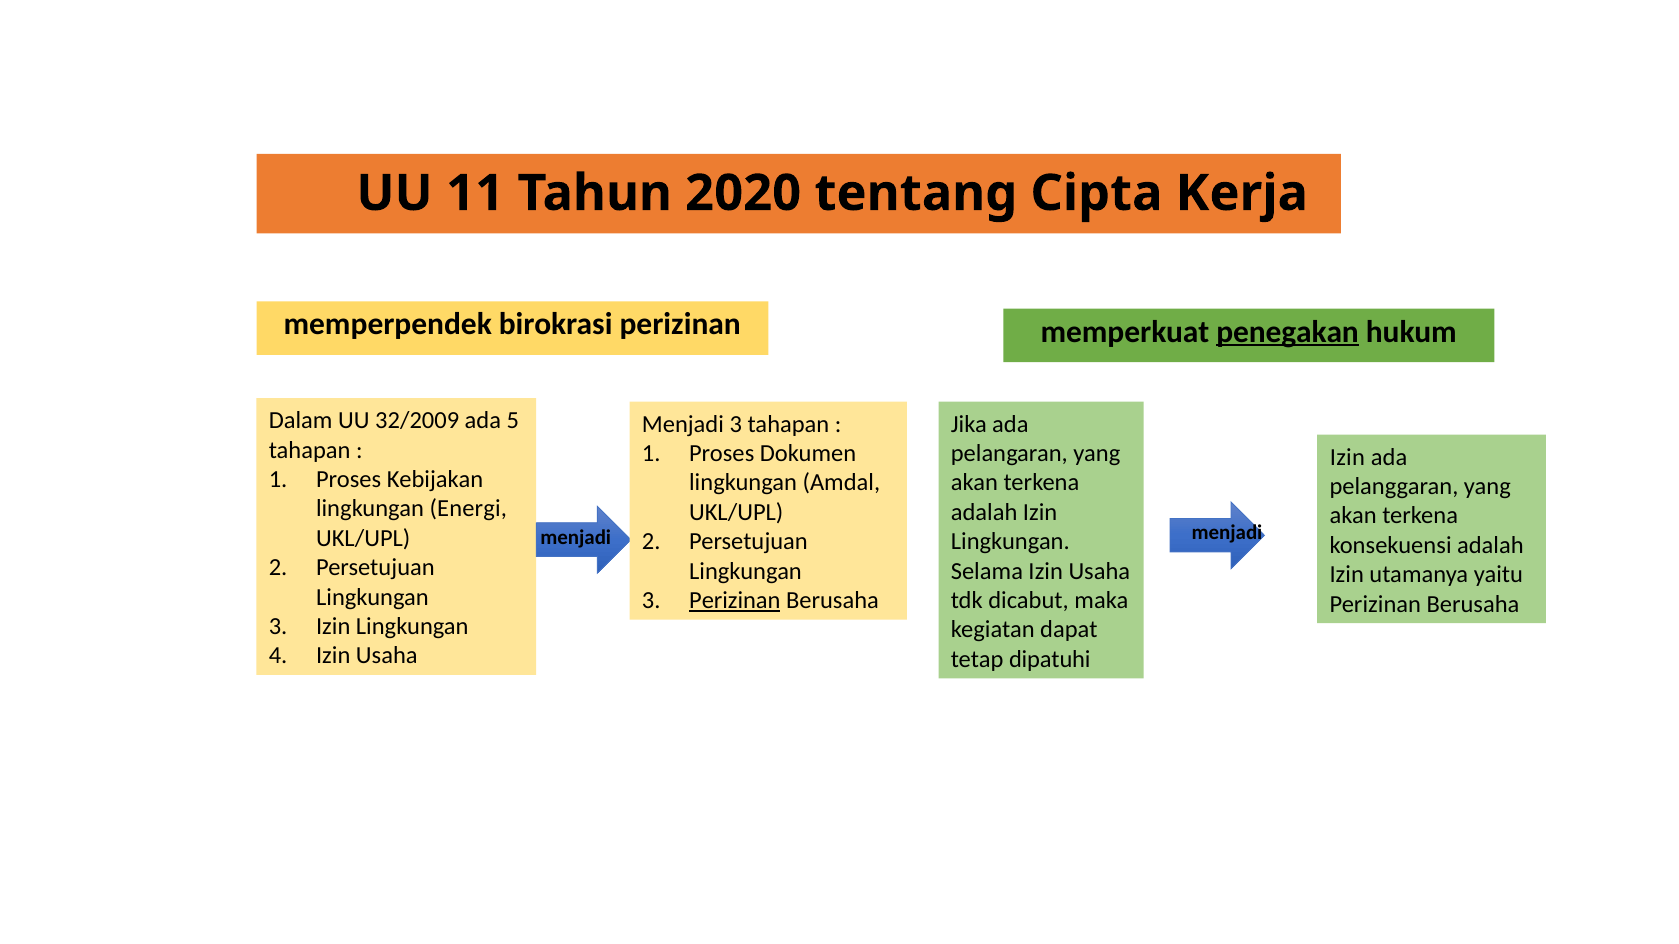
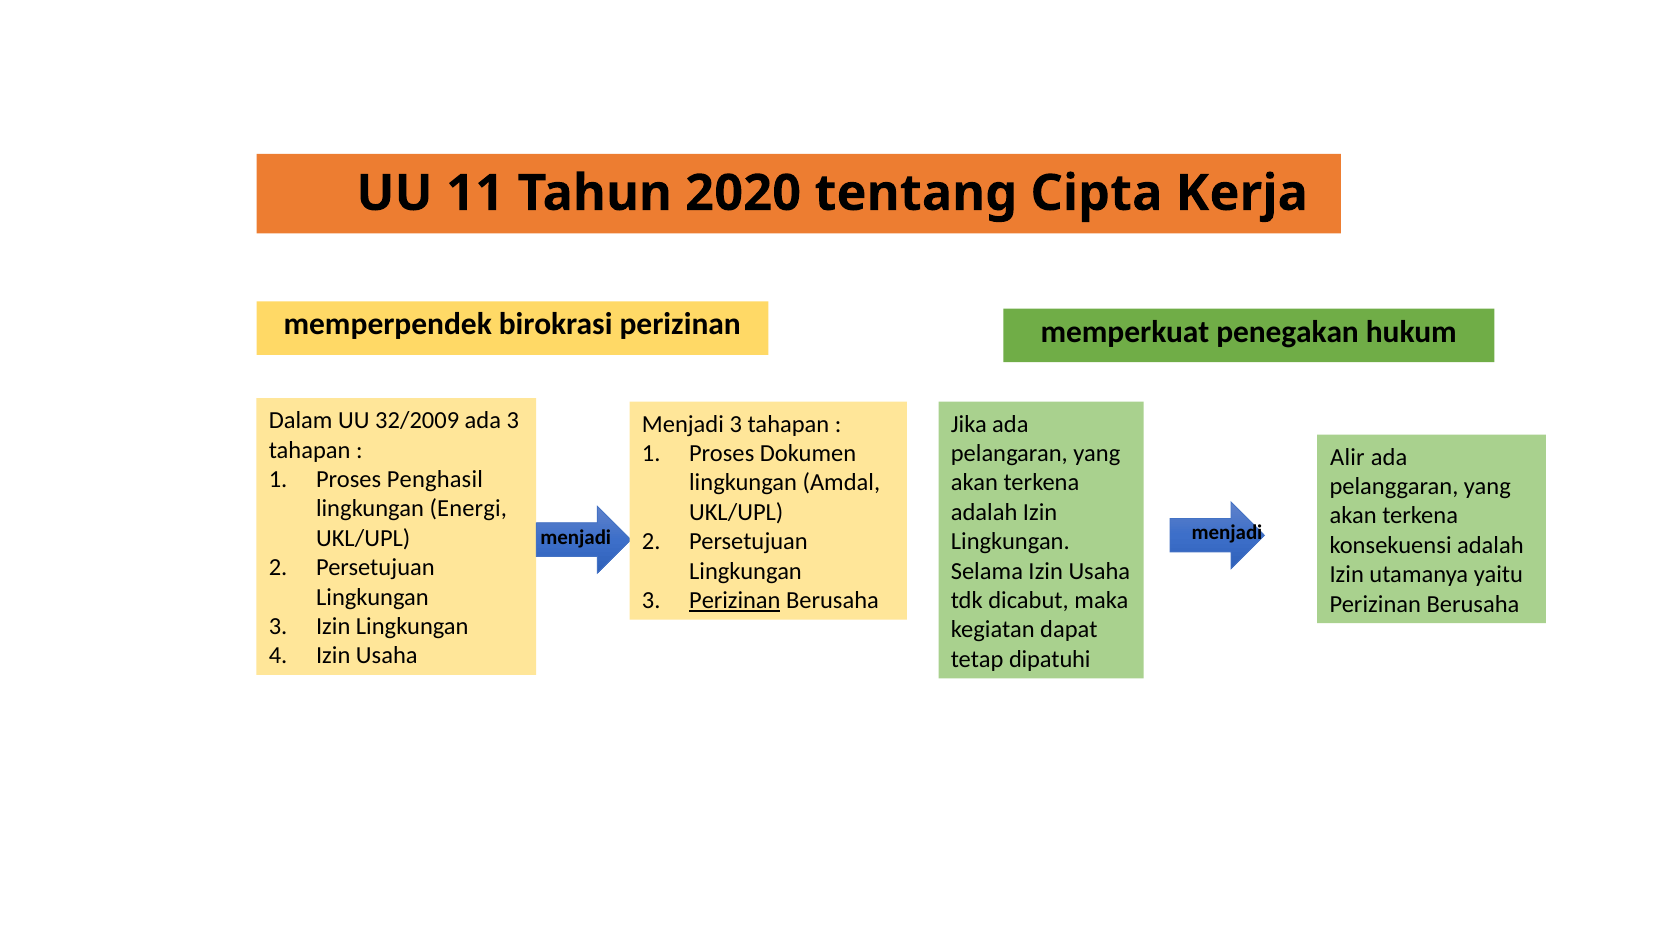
penegakan underline: present -> none
ada 5: 5 -> 3
Izin at (1347, 457): Izin -> Alir
Kebijakan: Kebijakan -> Penghasil
